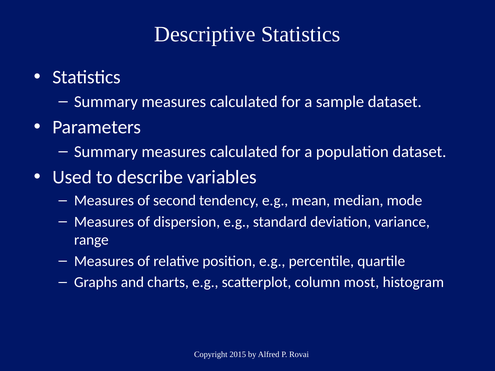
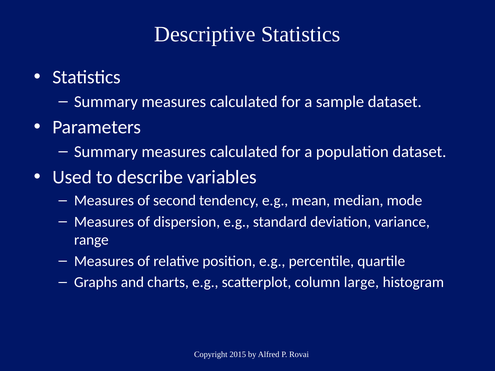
most: most -> large
